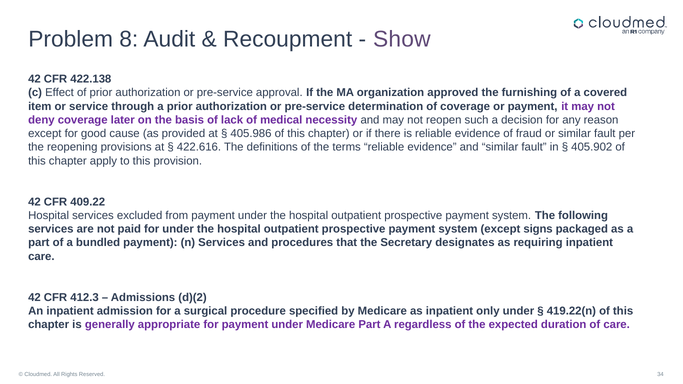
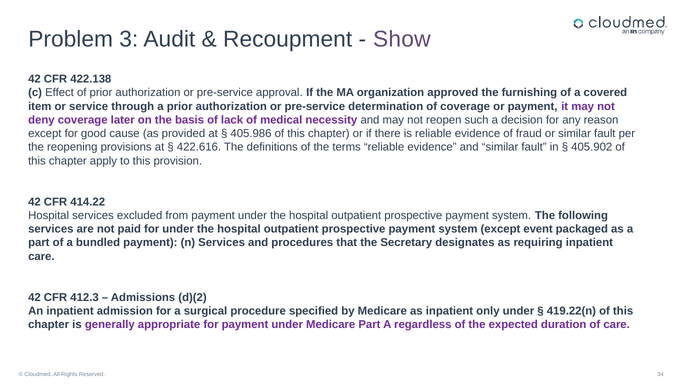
8: 8 -> 3
409.22: 409.22 -> 414.22
signs: signs -> event
